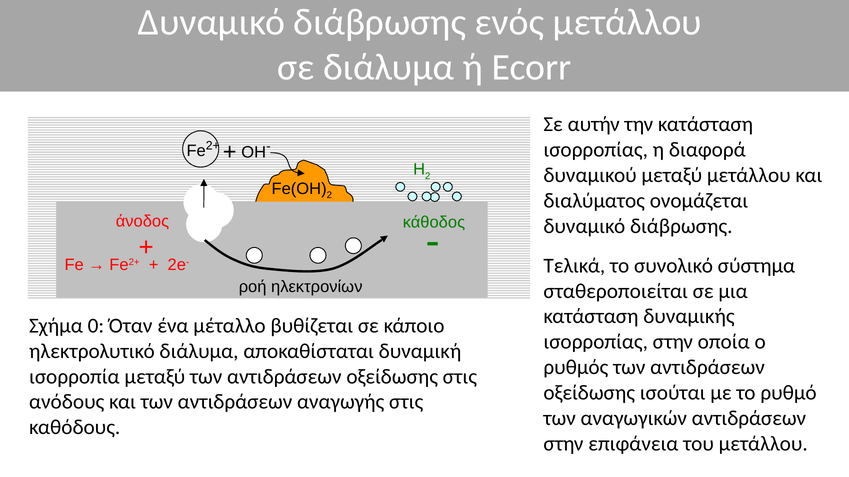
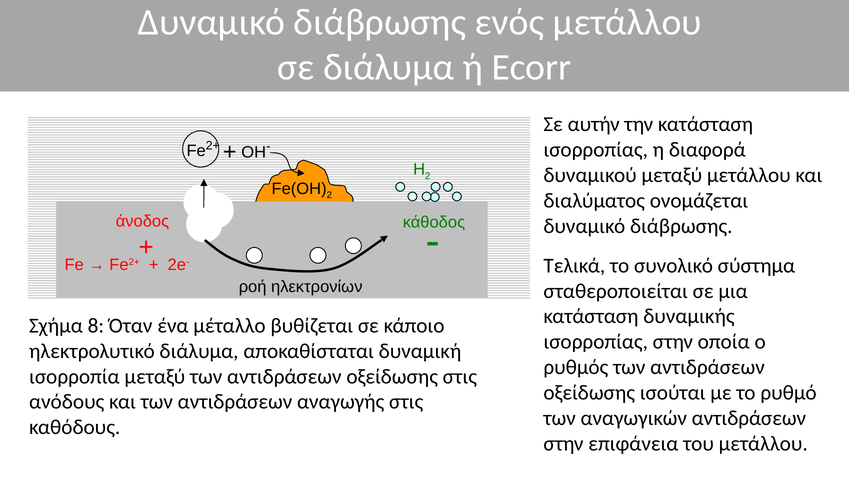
0: 0 -> 8
